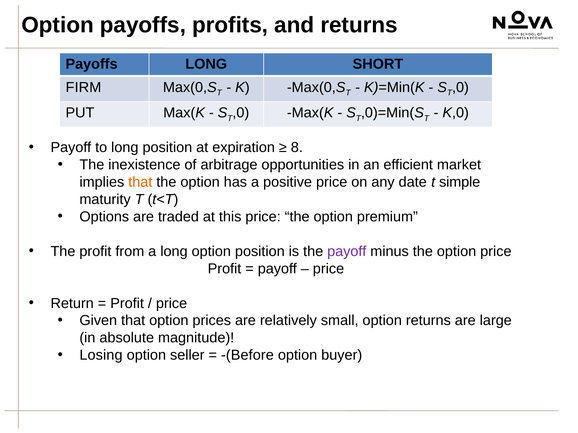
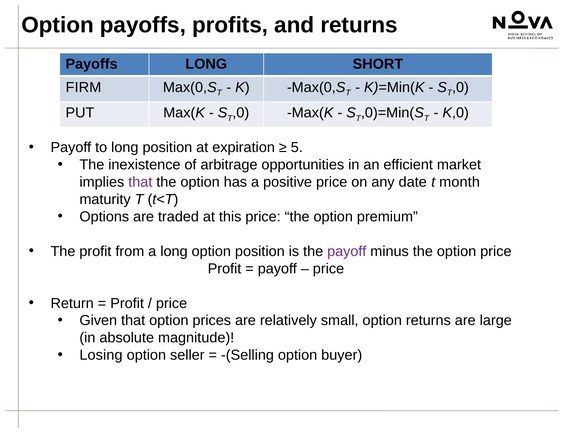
8: 8 -> 5
that at (140, 182) colour: orange -> purple
simple: simple -> month
-(Before: -(Before -> -(Selling
